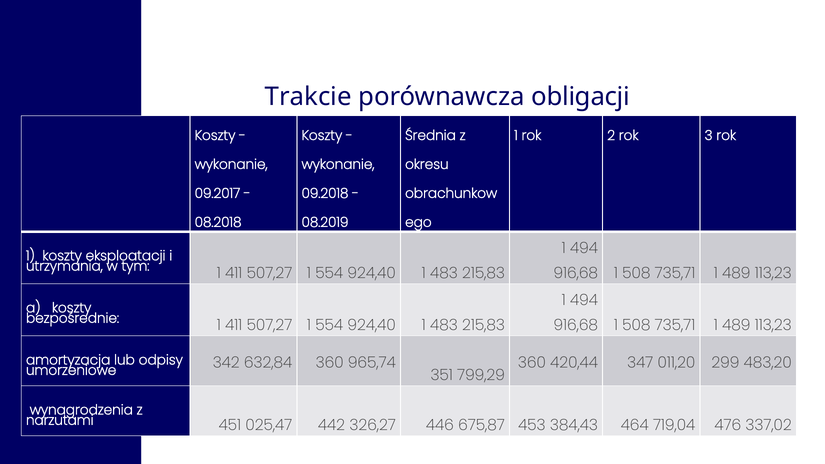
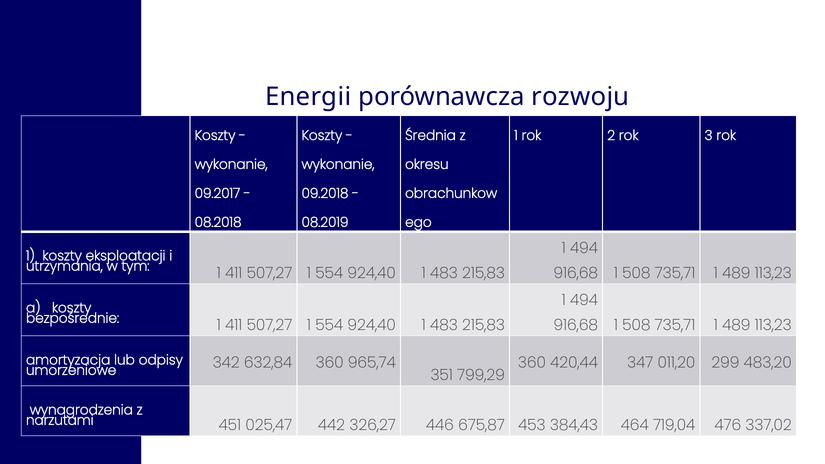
Trakcie: Trakcie -> Energii
obligacji: obligacji -> rozwoju
